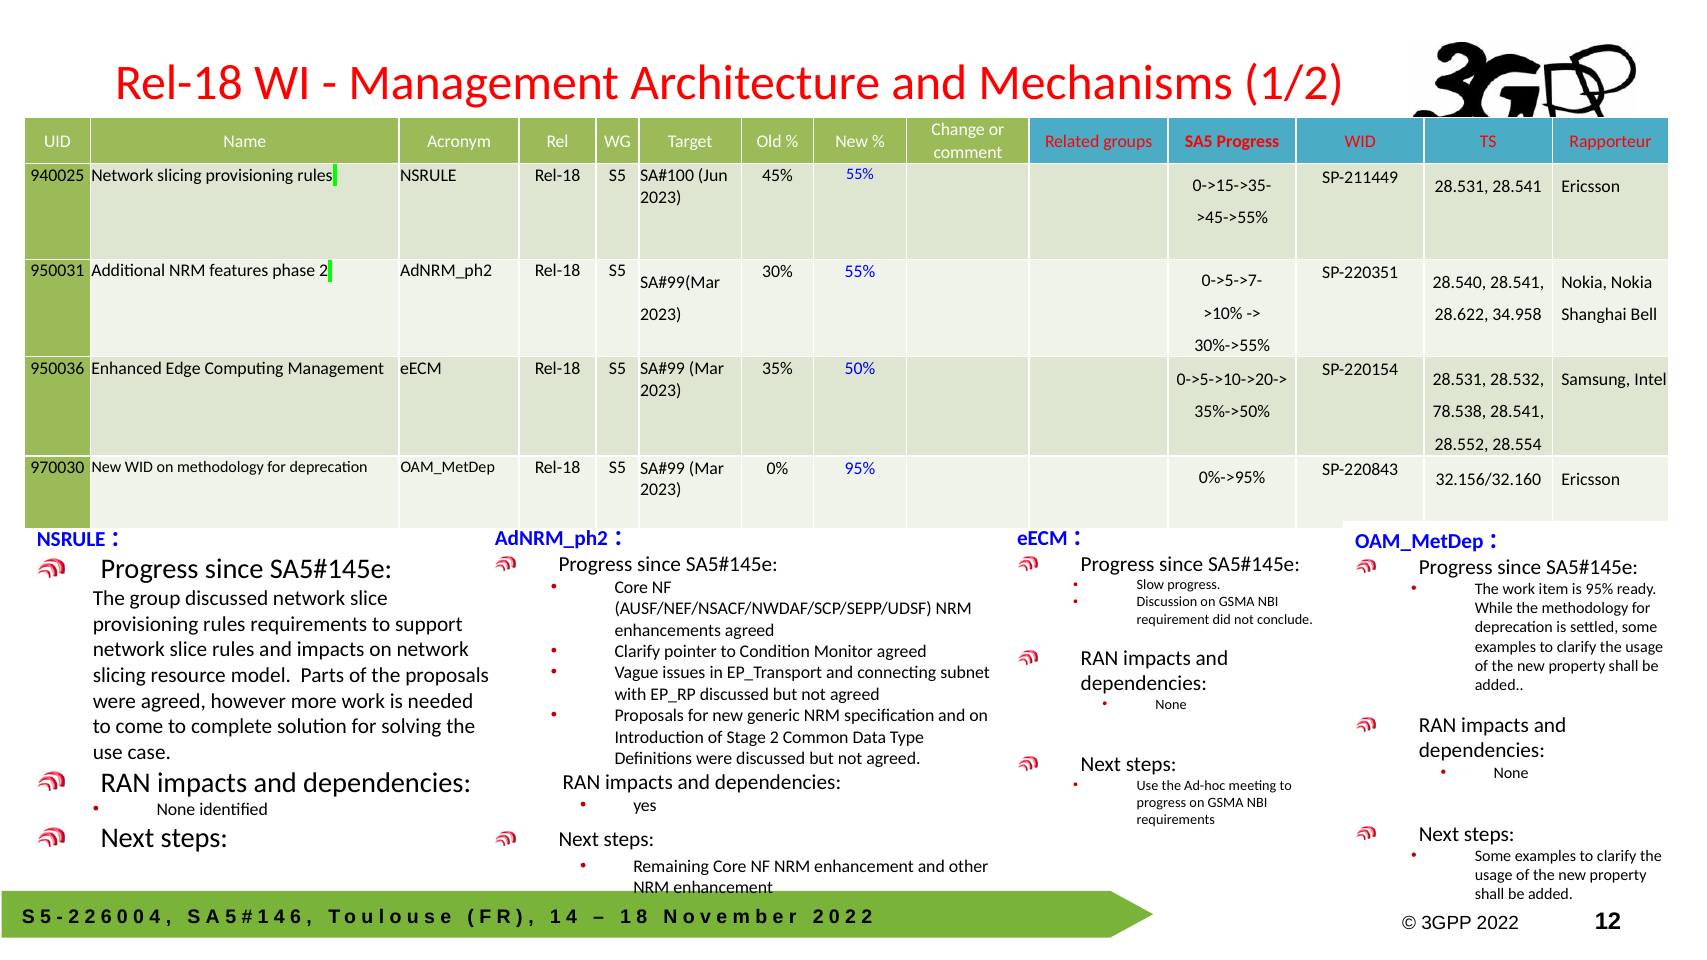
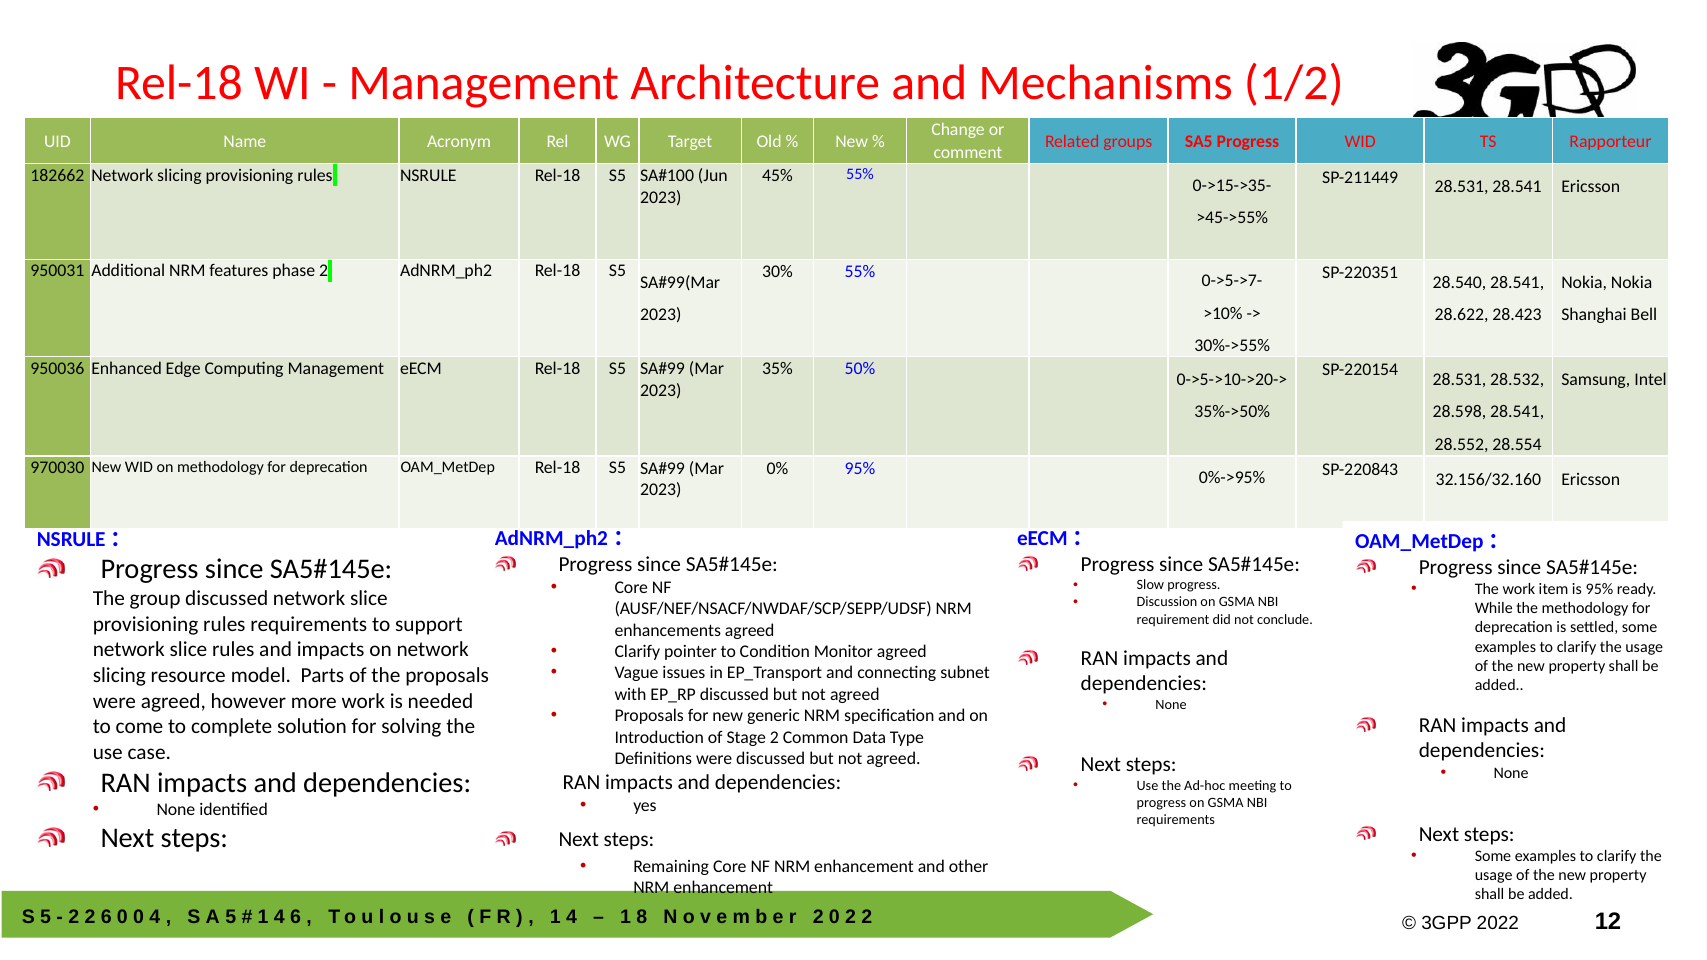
940025: 940025 -> 182662
34.958: 34.958 -> 28.423
78.538: 78.538 -> 28.598
